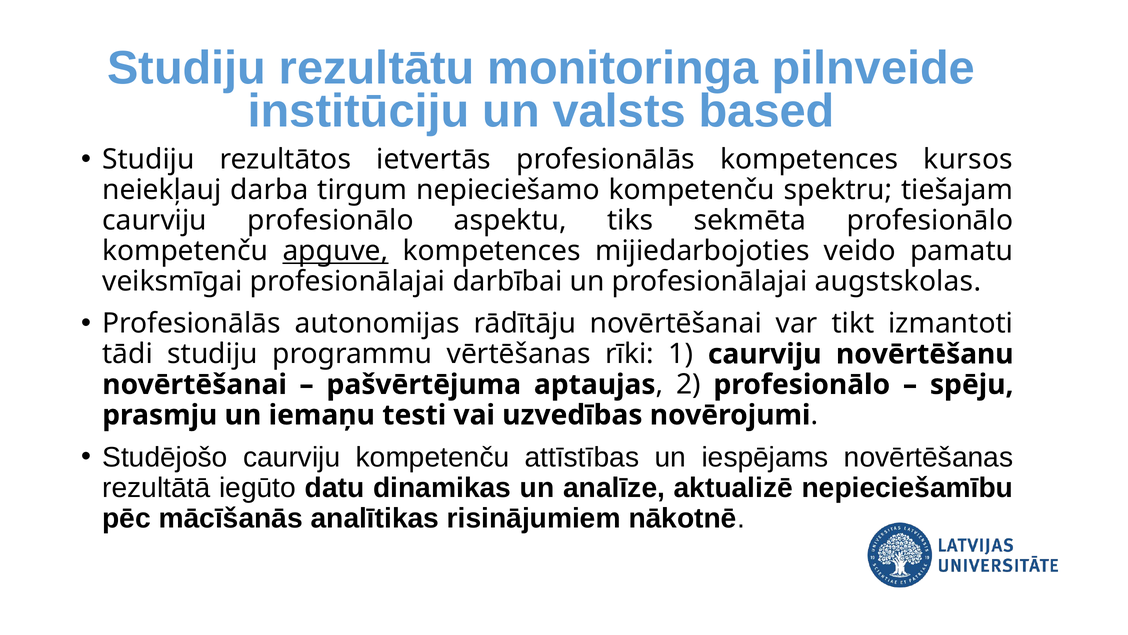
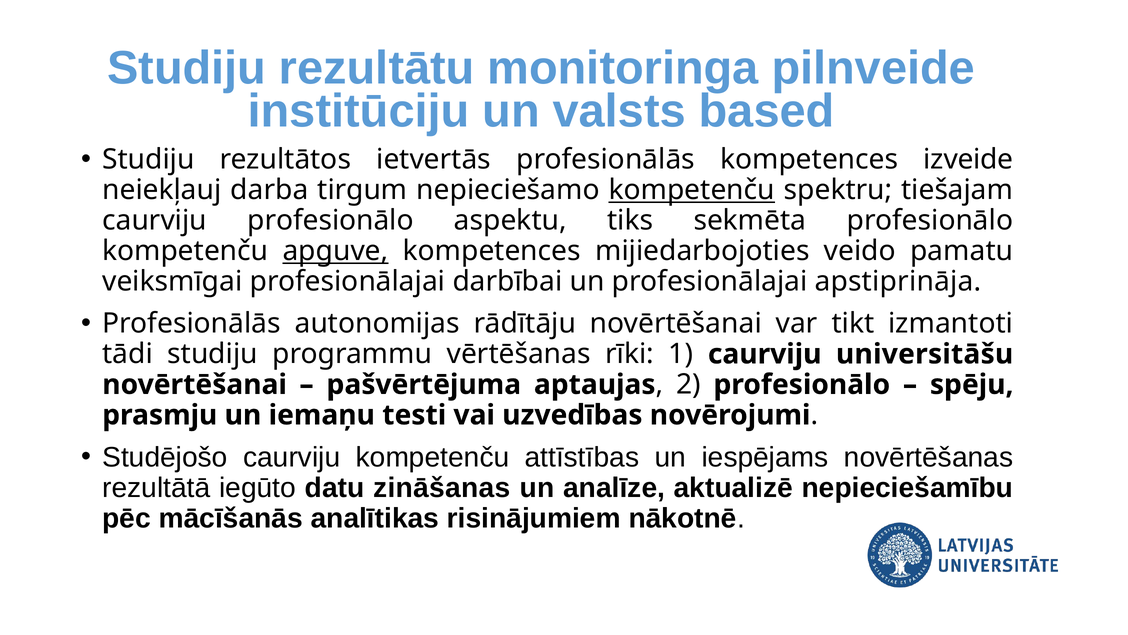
kursos: kursos -> izveide
kompetenču at (692, 190) underline: none -> present
augstskolas: augstskolas -> apstiprināja
novērtēšanu: novērtēšanu -> universitāšu
dinamikas: dinamikas -> zināšanas
